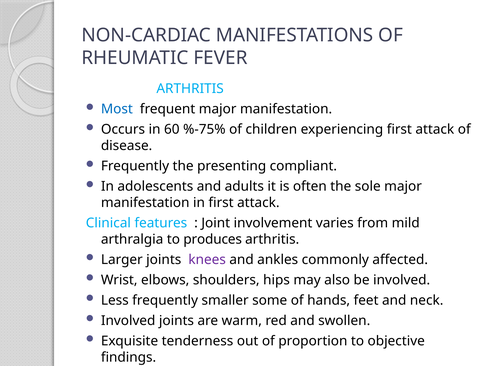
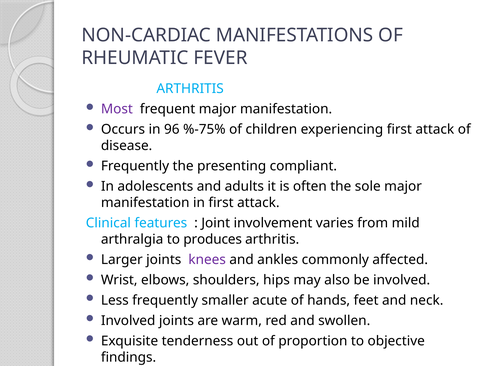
Most colour: blue -> purple
60: 60 -> 96
some: some -> acute
